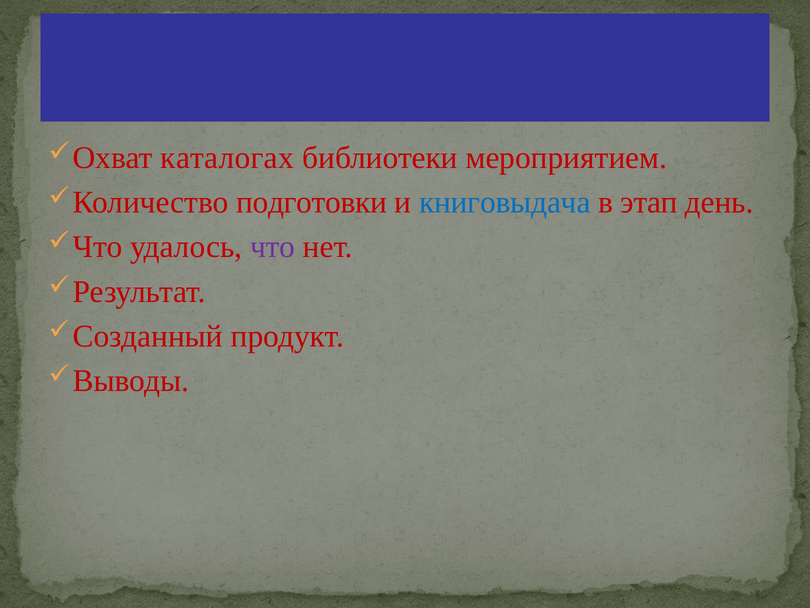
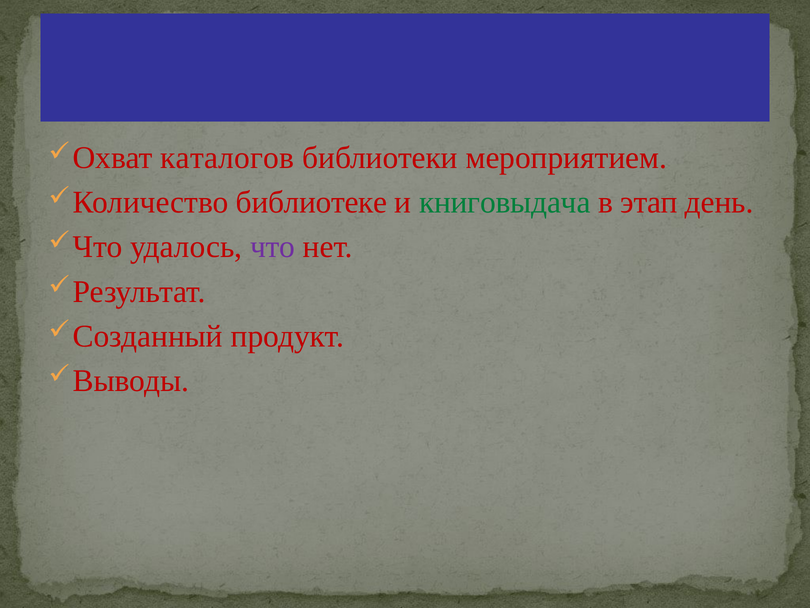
каталогах: каталогах -> каталогов
подготовки: подготовки -> библиотеке
книговыдача colour: blue -> green
